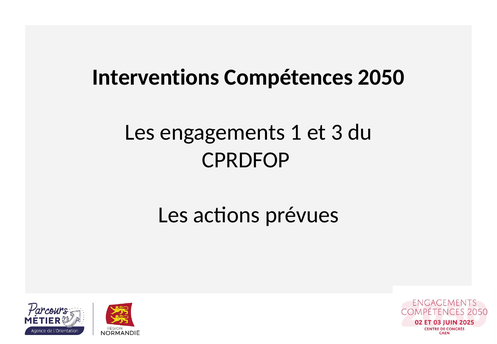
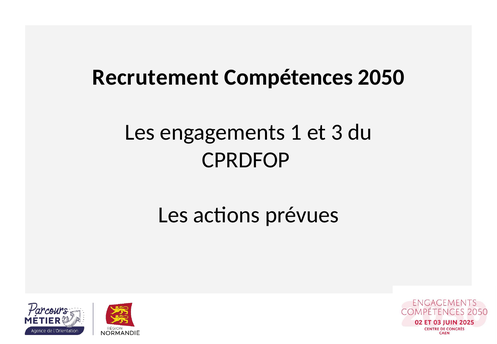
Interventions: Interventions -> Recrutement
